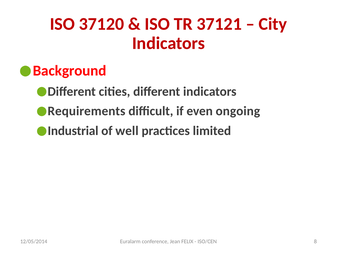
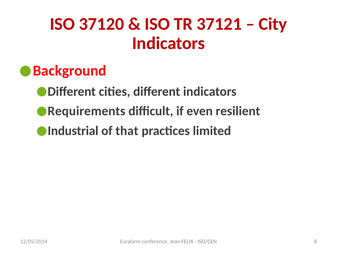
ongoing: ongoing -> resilient
well: well -> that
